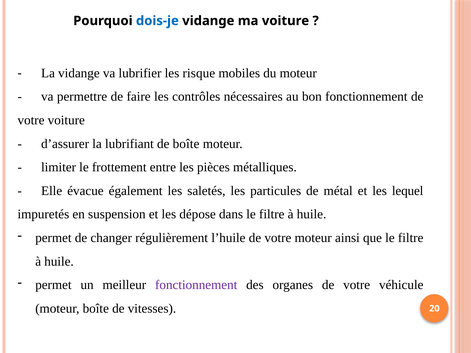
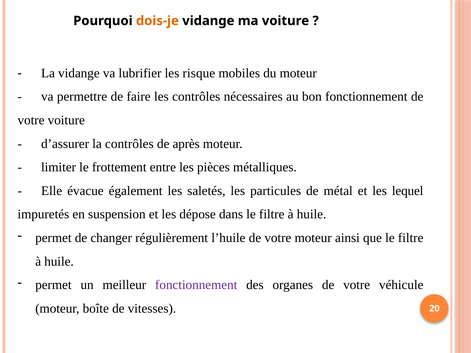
dois-je colour: blue -> orange
la lubrifiant: lubrifiant -> contrôles
de boîte: boîte -> après
